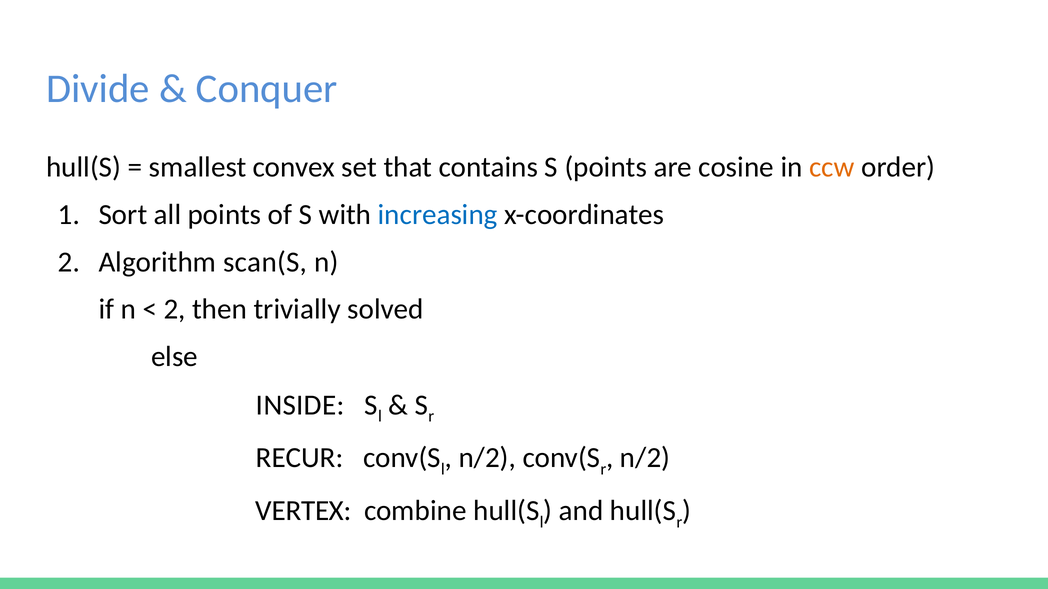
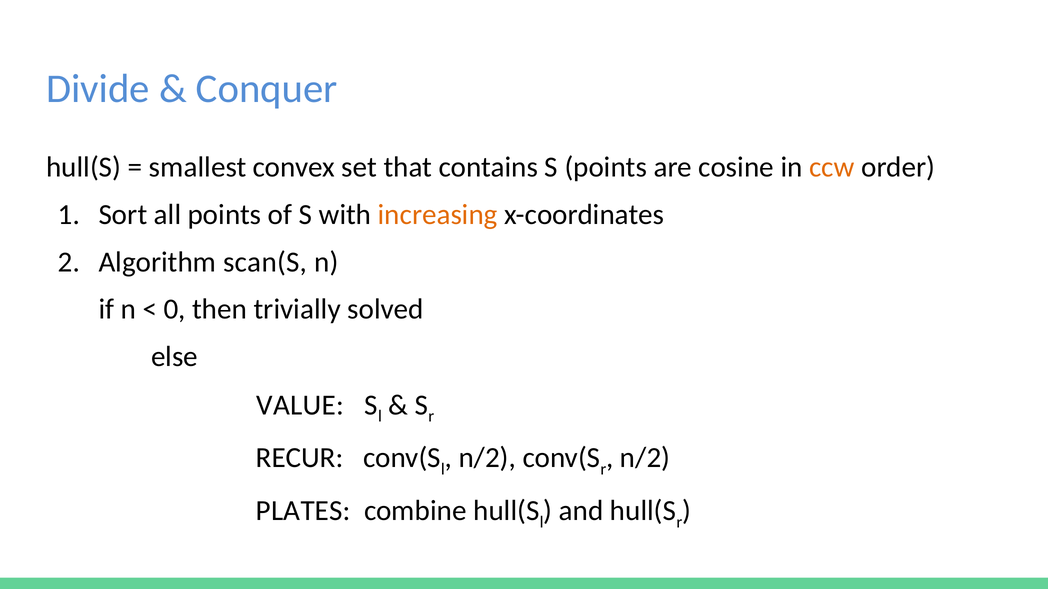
increasing colour: blue -> orange
2 at (175, 310): 2 -> 0
INSIDE: INSIDE -> VALUE
VERTEX: VERTEX -> PLATES
